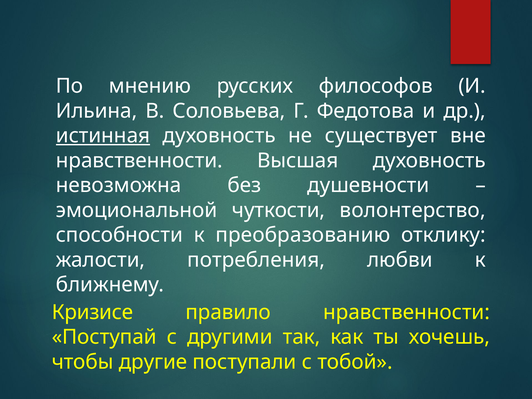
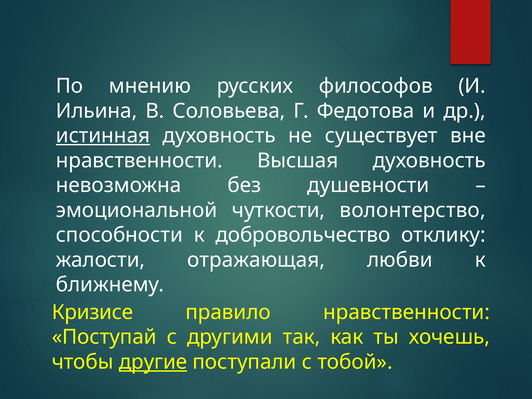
преобразованию: преобразованию -> добровольчество
потребления: потребления -> отражающая
другие underline: none -> present
